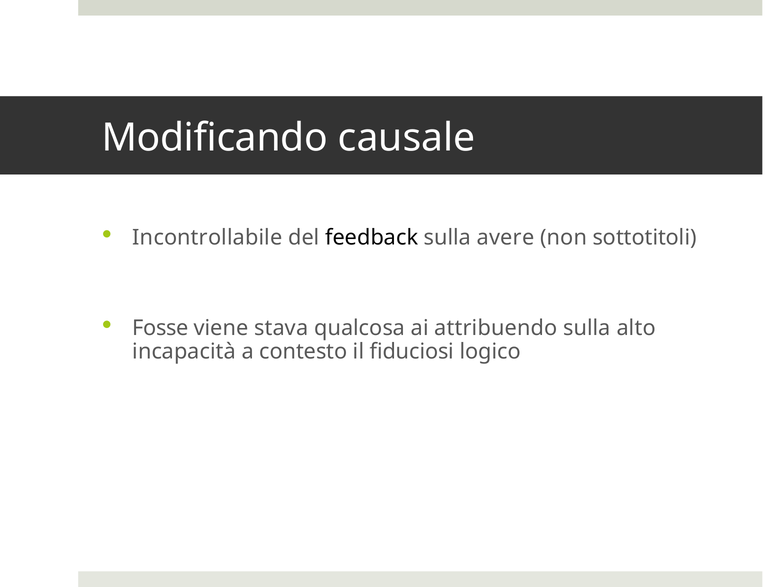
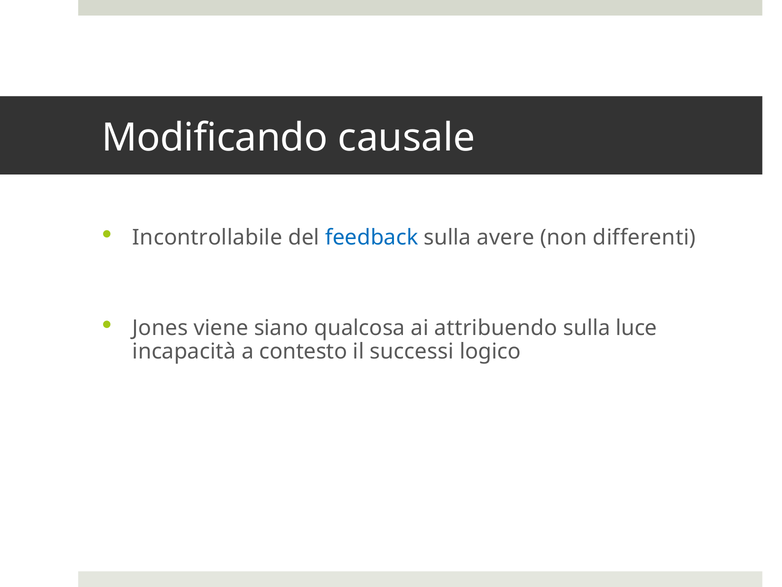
feedback colour: black -> blue
sottotitoli: sottotitoli -> differenti
Fosse: Fosse -> Jones
stava: stava -> siano
alto: alto -> luce
fiduciosi: fiduciosi -> successi
